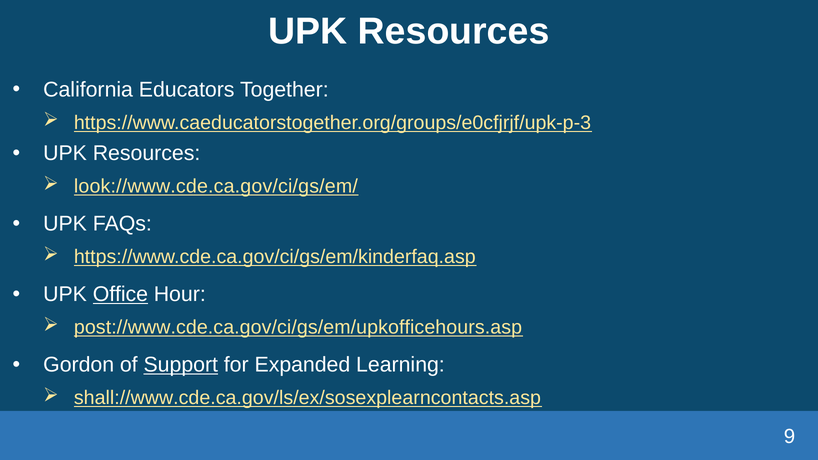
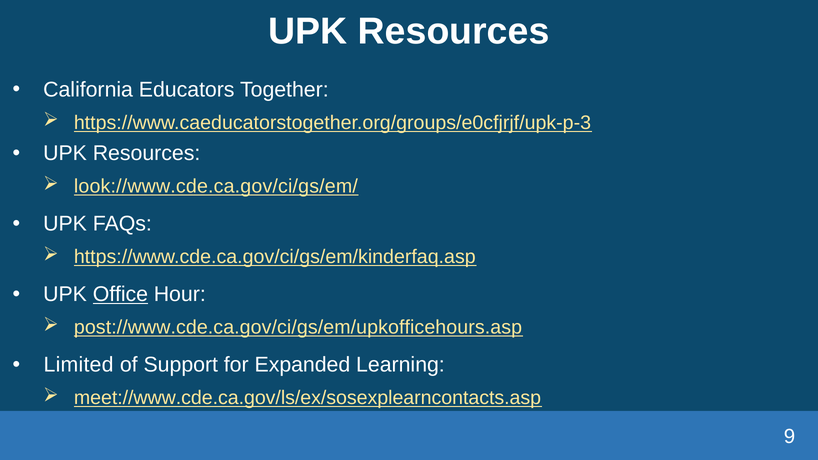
Gordon: Gordon -> Limited
Support underline: present -> none
shall://www.cde.ca.gov/ls/ex/sosexplearncontacts.asp: shall://www.cde.ca.gov/ls/ex/sosexplearncontacts.asp -> meet://www.cde.ca.gov/ls/ex/sosexplearncontacts.asp
